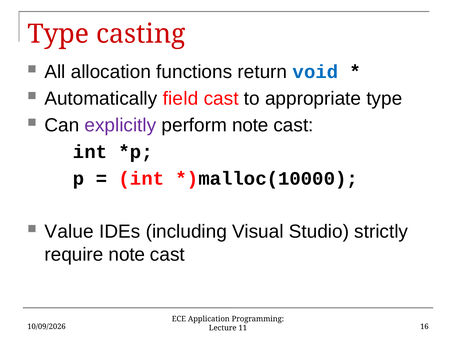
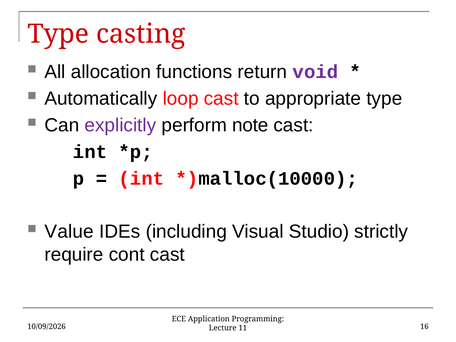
void colour: blue -> purple
field: field -> loop
require note: note -> cont
